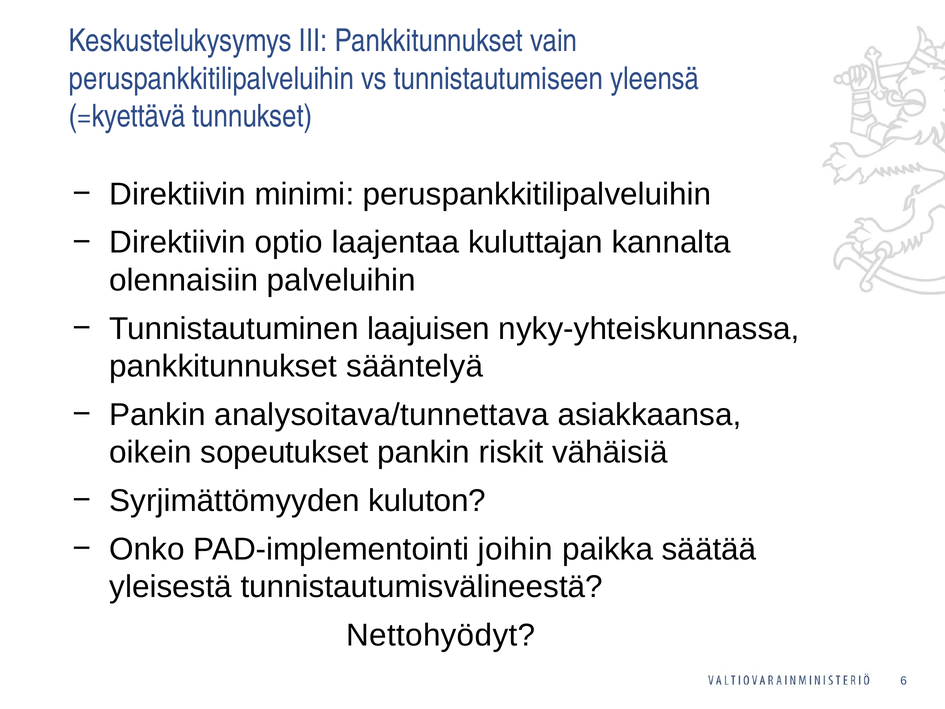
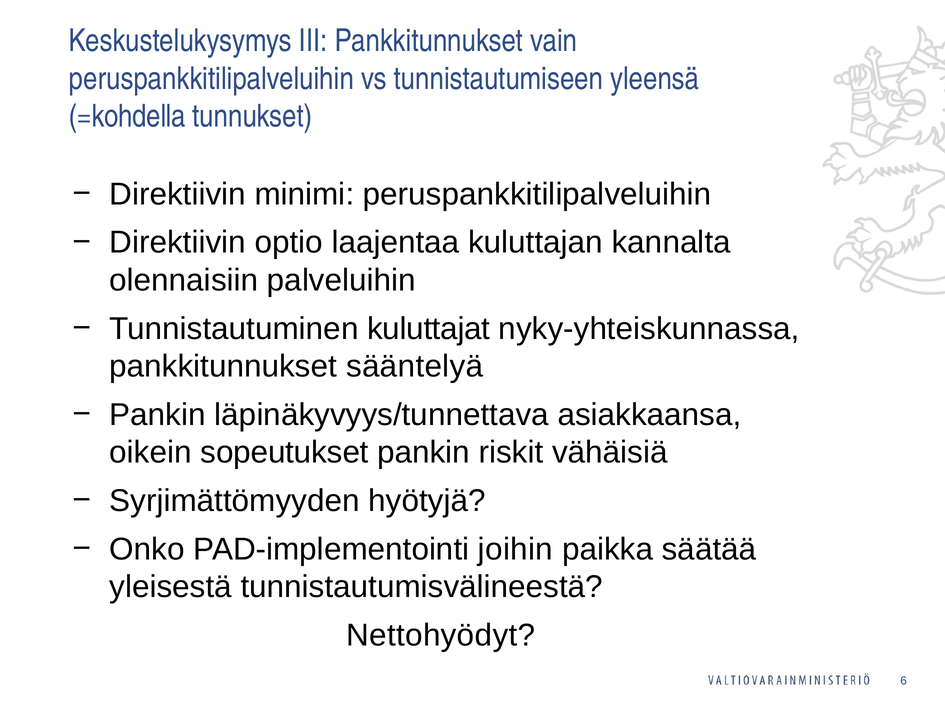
=kyettävä: =kyettävä -> =kohdella
laajuisen: laajuisen -> kuluttajat
analysoitava/tunnettava: analysoitava/tunnettava -> läpinäkyvyys/tunnettava
kuluton: kuluton -> hyötyjä
